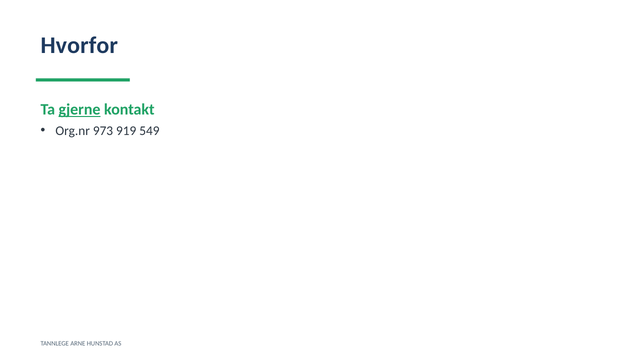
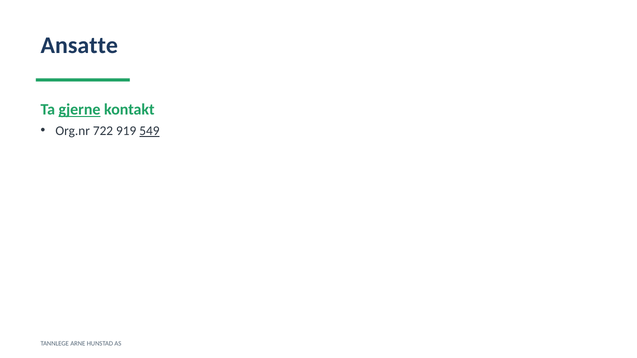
Hvorfor: Hvorfor -> Ansatte
973: 973 -> 722
549 underline: none -> present
